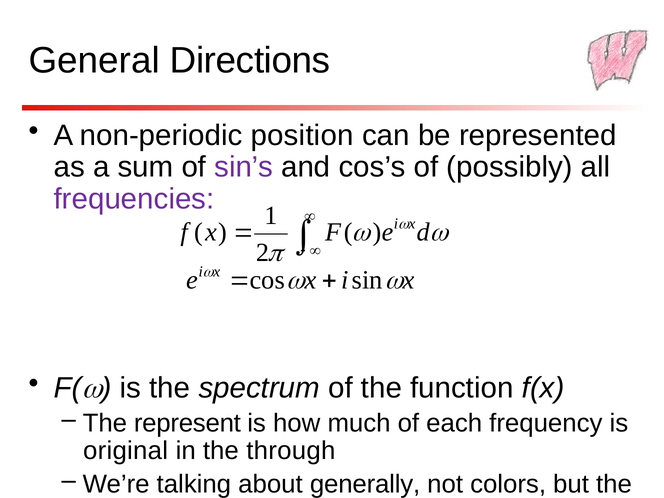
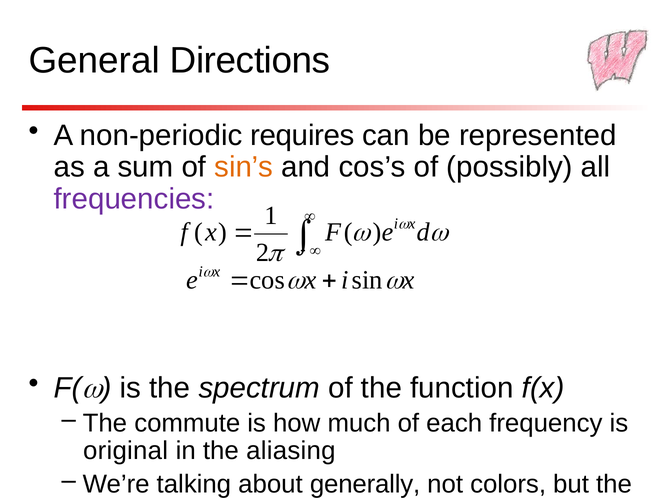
position: position -> requires
sin’s colour: purple -> orange
represent: represent -> commute
through: through -> aliasing
